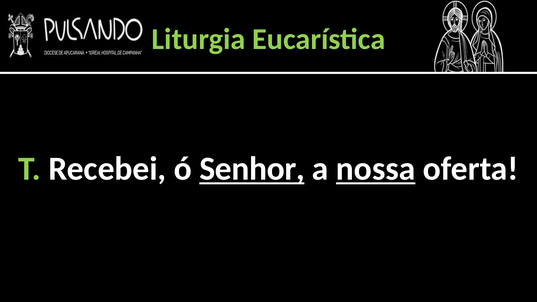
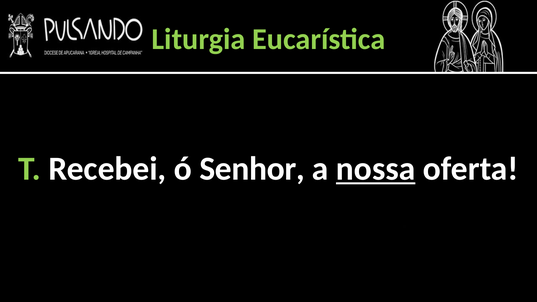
Senhor underline: present -> none
